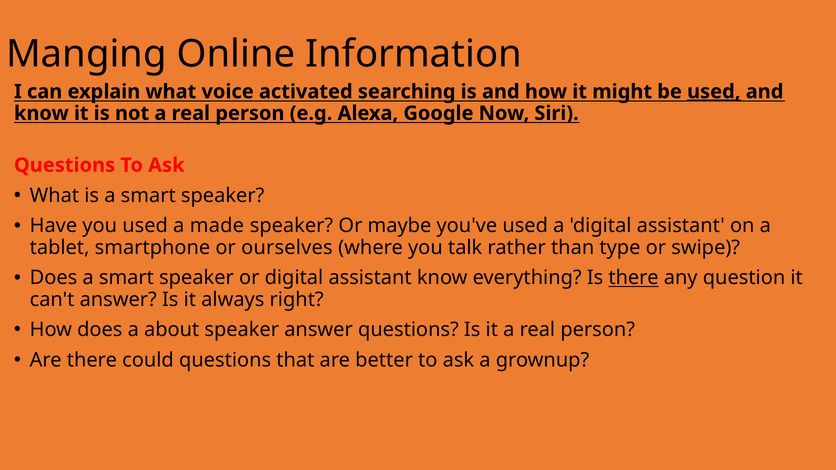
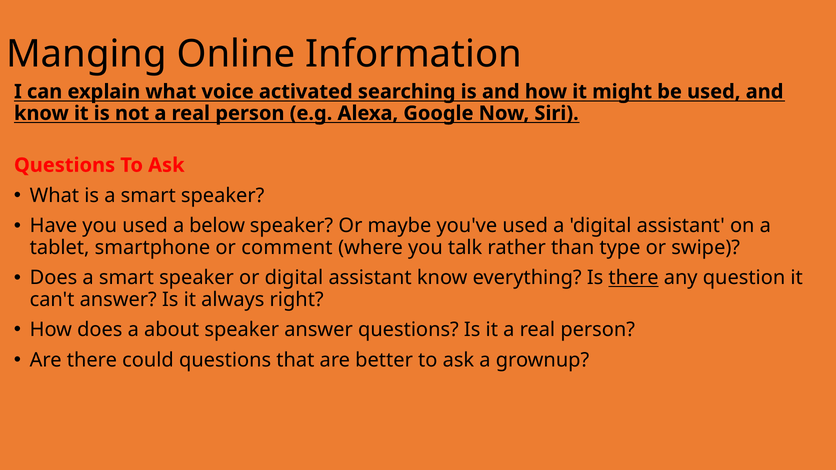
used at (714, 92) underline: present -> none
made: made -> below
ourselves: ourselves -> comment
